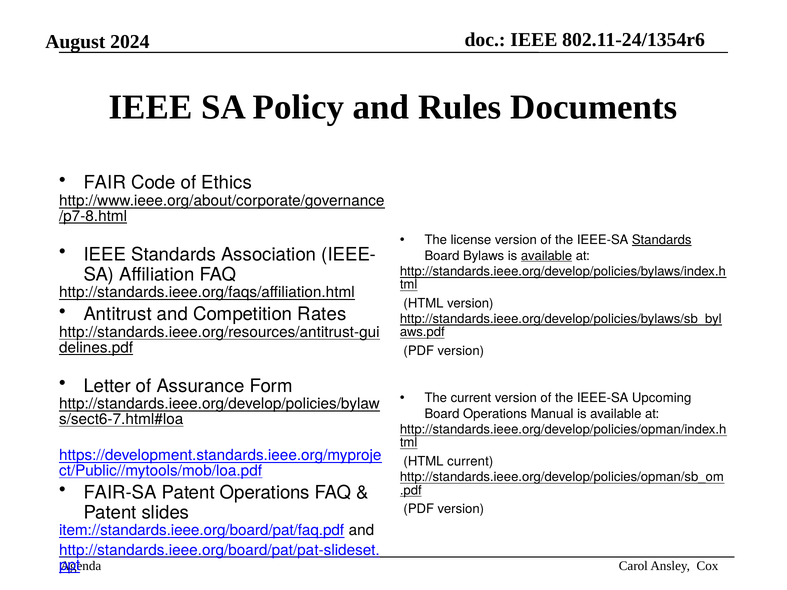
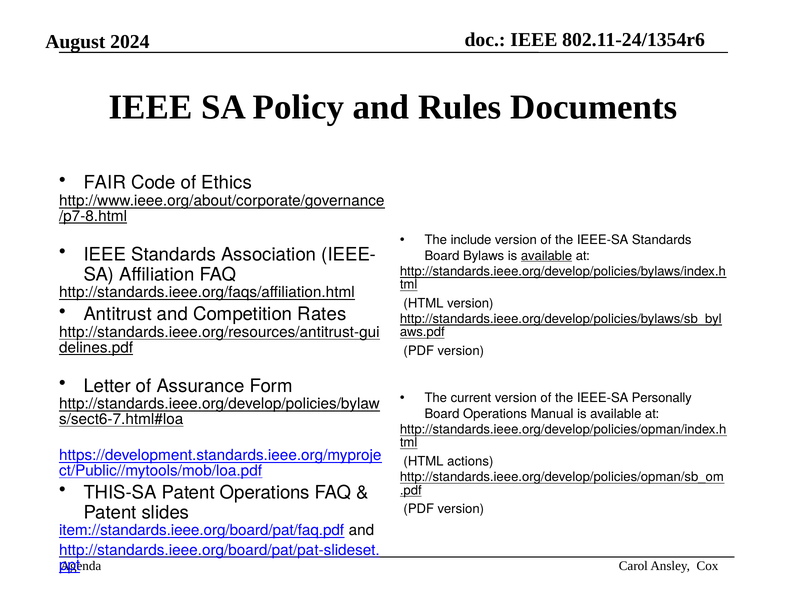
license: license -> include
Standards at (662, 240) underline: present -> none
Upcoming: Upcoming -> Personally
HTML current: current -> actions
FAIR-SA: FAIR-SA -> THIS-SA
